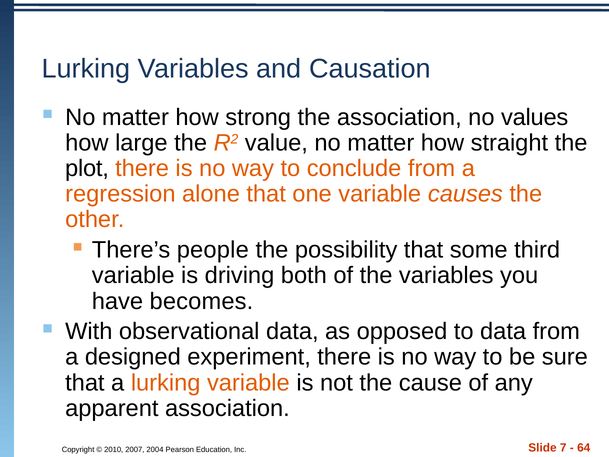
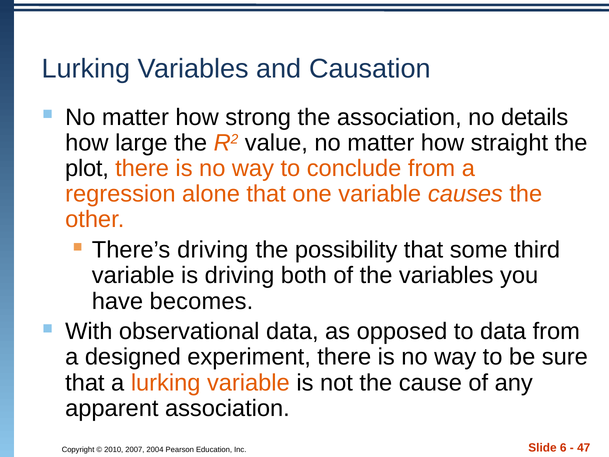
values: values -> details
There’s people: people -> driving
7: 7 -> 6
64: 64 -> 47
